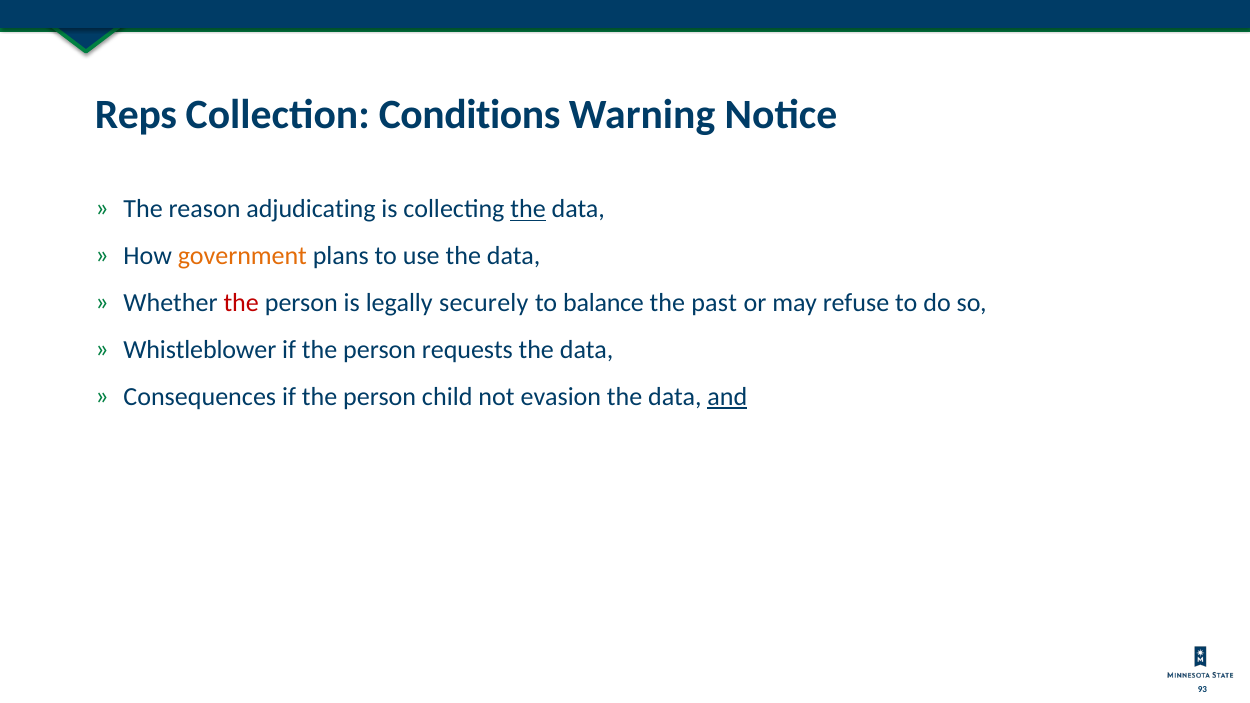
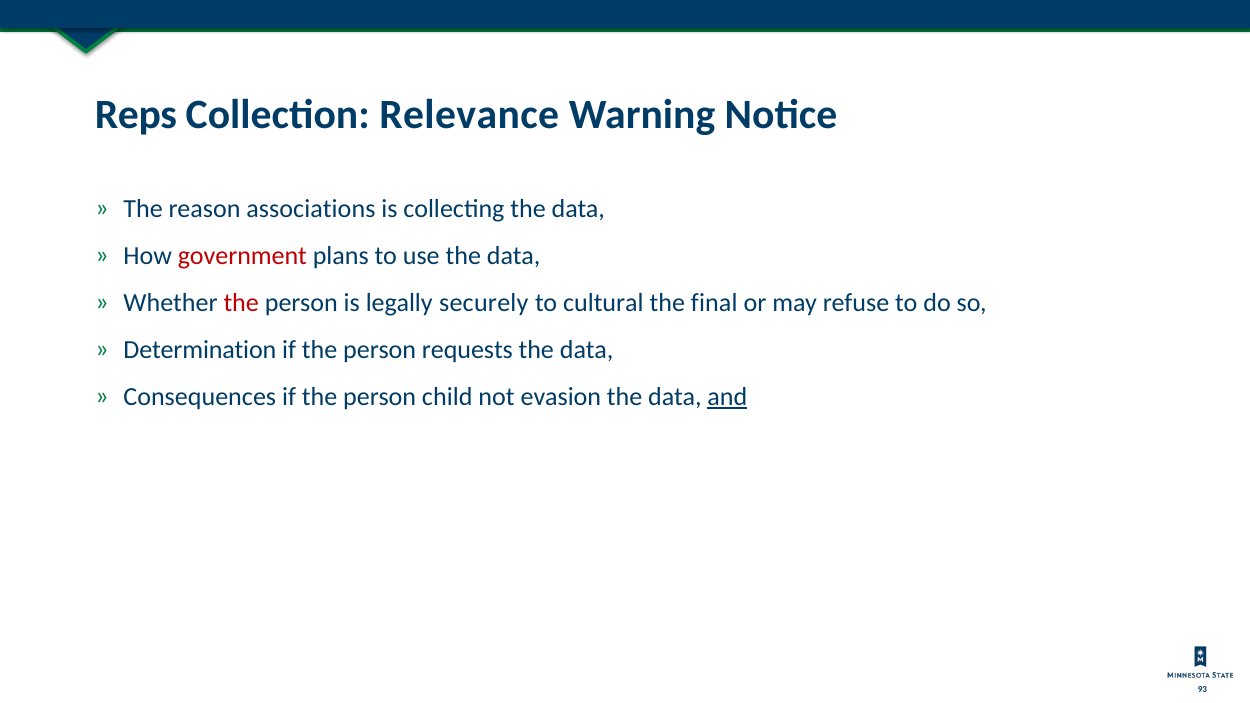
Conditions: Conditions -> Relevance
adjudicating: adjudicating -> associations
the at (528, 209) underline: present -> none
government colour: orange -> red
balance: balance -> cultural
past: past -> final
Whistleblower: Whistleblower -> Determination
